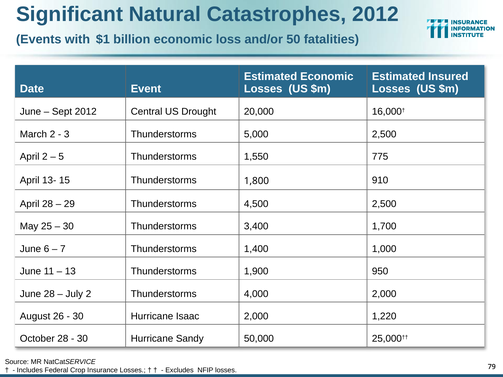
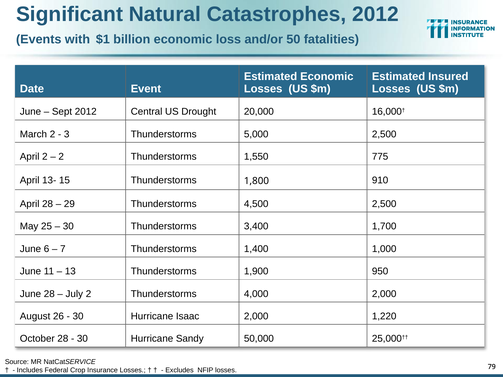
5 at (61, 157): 5 -> 2
